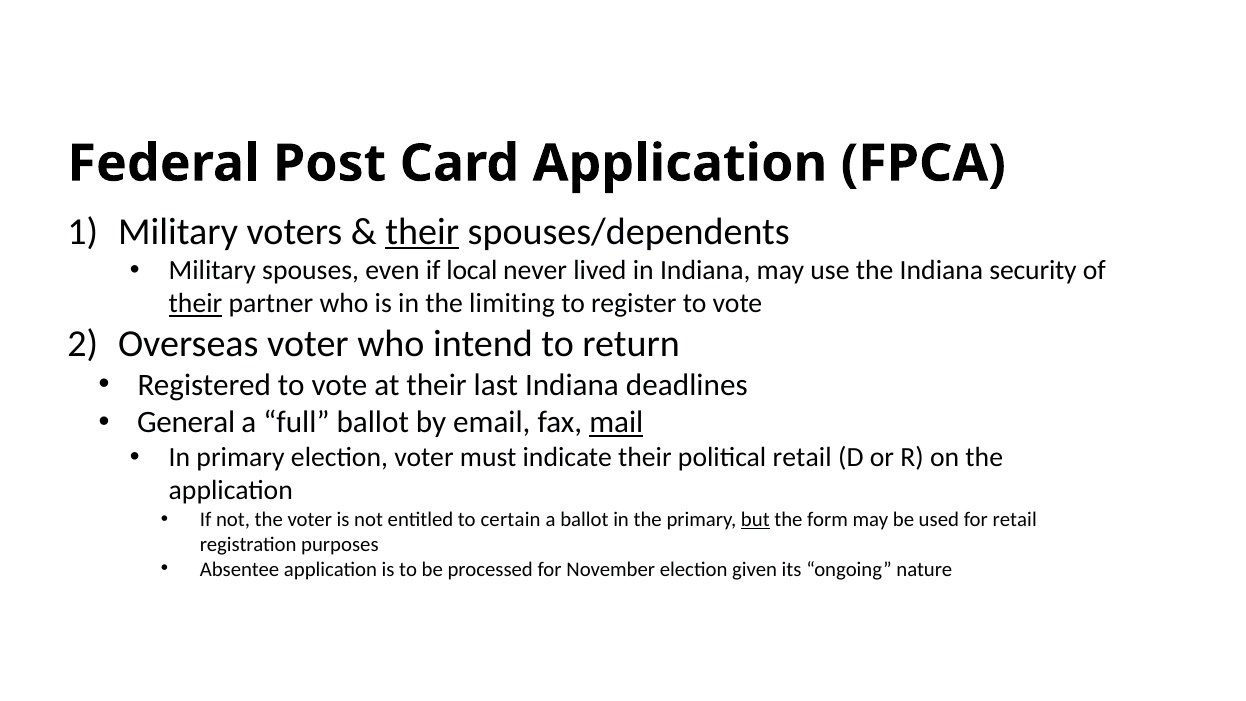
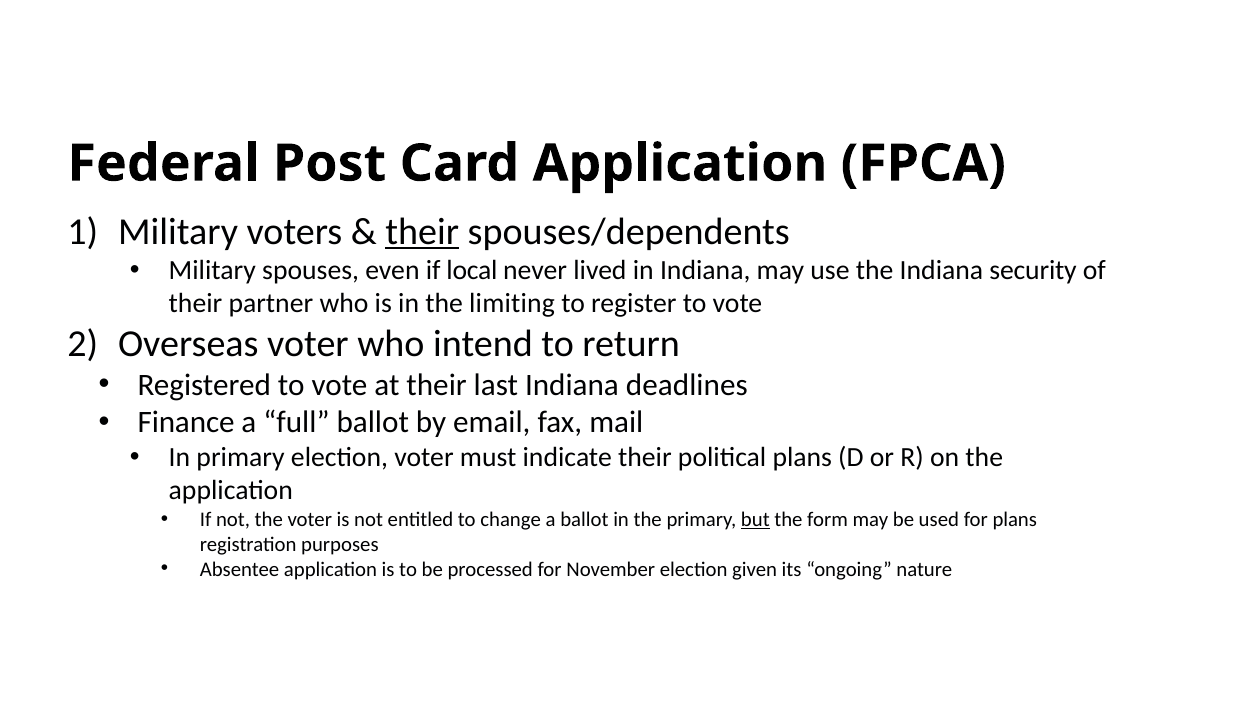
their at (195, 304) underline: present -> none
General: General -> Finance
mail underline: present -> none
political retail: retail -> plans
certain: certain -> change
for retail: retail -> plans
